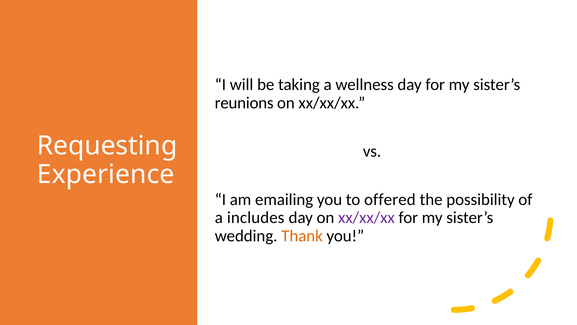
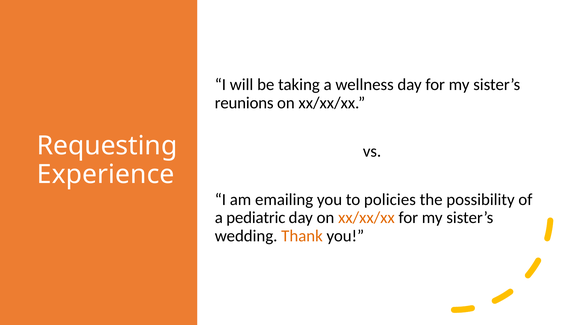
offered: offered -> policies
includes: includes -> pediatric
xx/xx/xx at (366, 217) colour: purple -> orange
